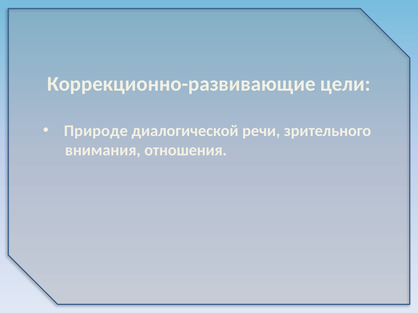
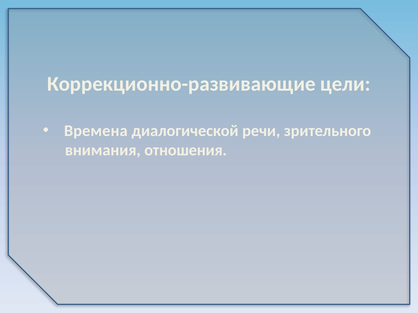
Природе: Природе -> Времена
